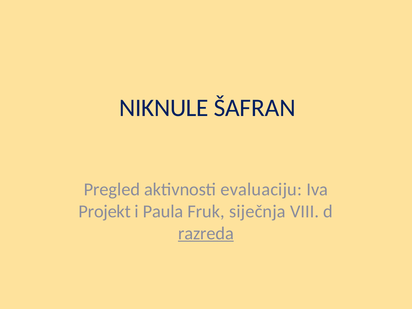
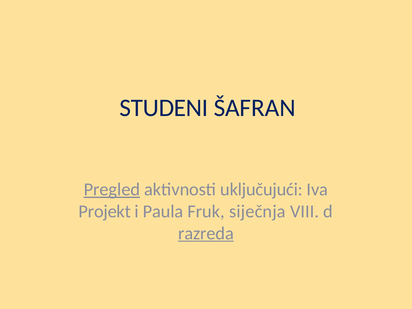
NIKNULE: NIKNULE -> STUDENI
Pregled underline: none -> present
evaluaciju: evaluaciju -> uključujući
